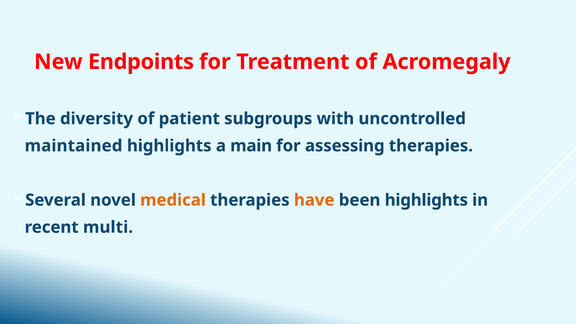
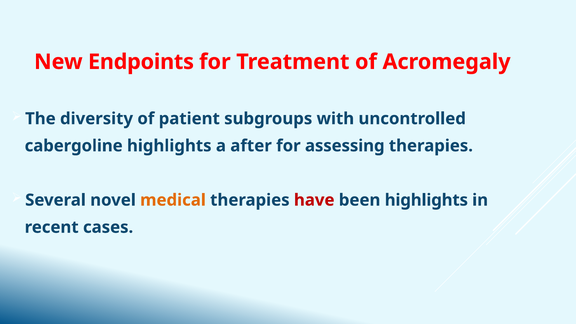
maintained: maintained -> cabergoline
main: main -> after
have colour: orange -> red
multi: multi -> cases
